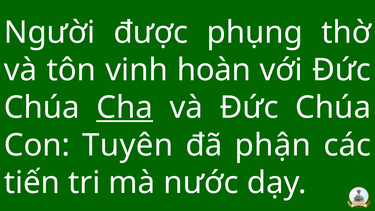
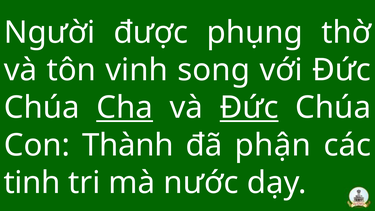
hoàn: hoàn -> song
Đức at (249, 108) underline: none -> present
Tuyên: Tuyên -> Thành
tiến: tiến -> tinh
